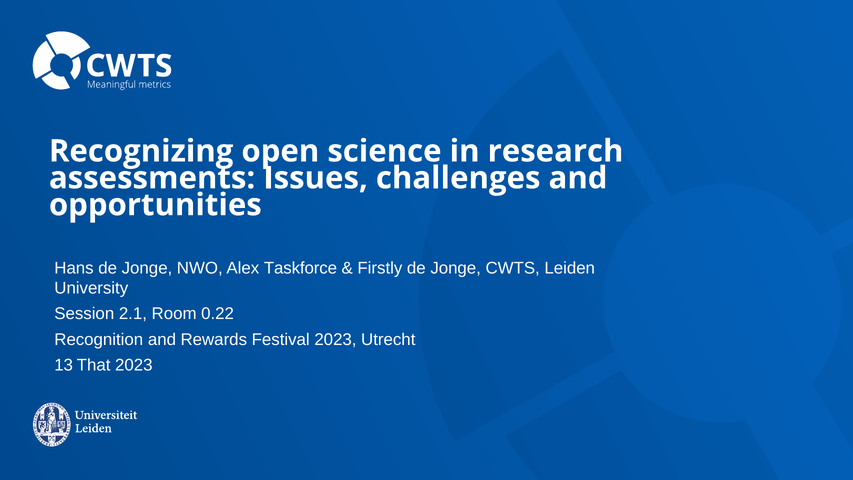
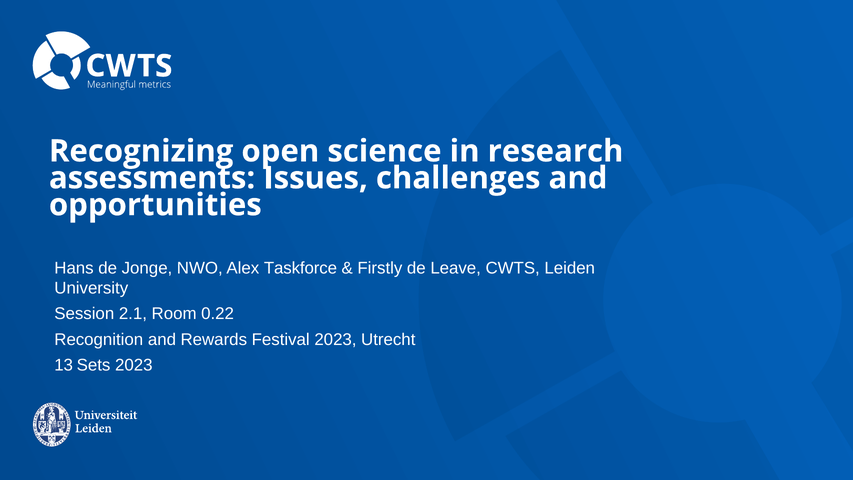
Jonge at (456, 268): Jonge -> Leave
That: That -> Sets
